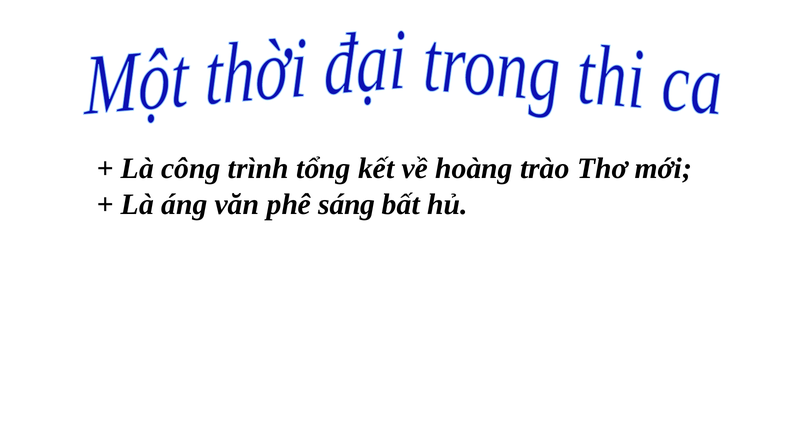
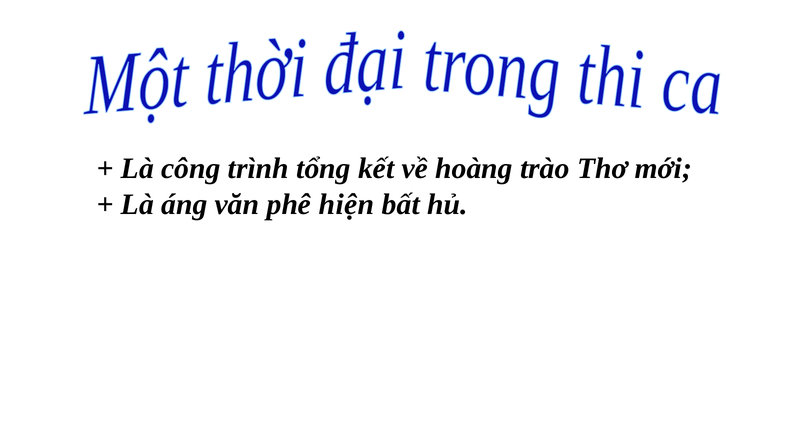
sáng: sáng -> hiện
